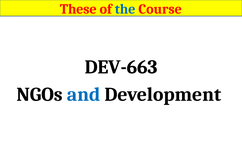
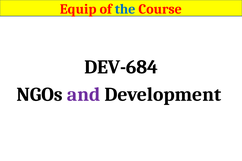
These: These -> Equip
DEV-663: DEV-663 -> DEV-684
and colour: blue -> purple
